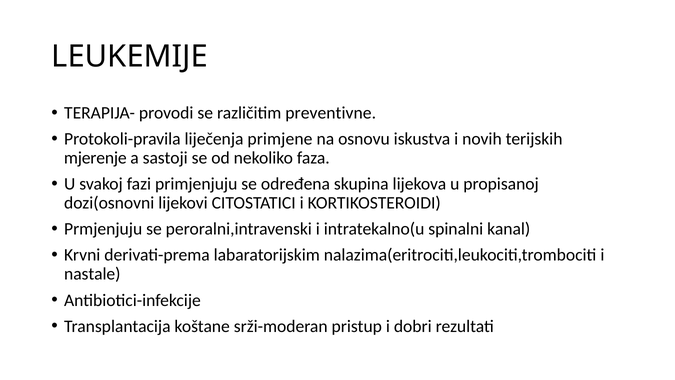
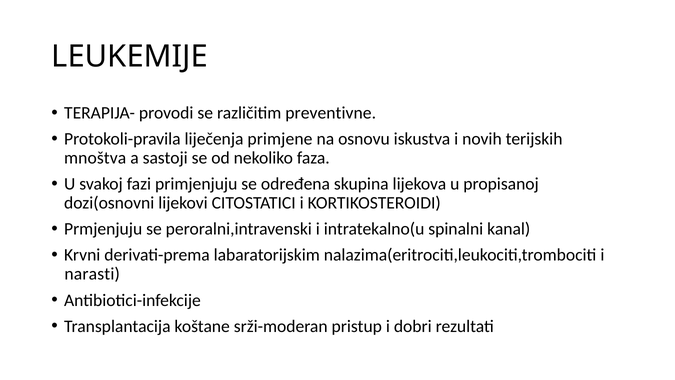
mjerenje: mjerenje -> mnoštva
nastale: nastale -> narasti
